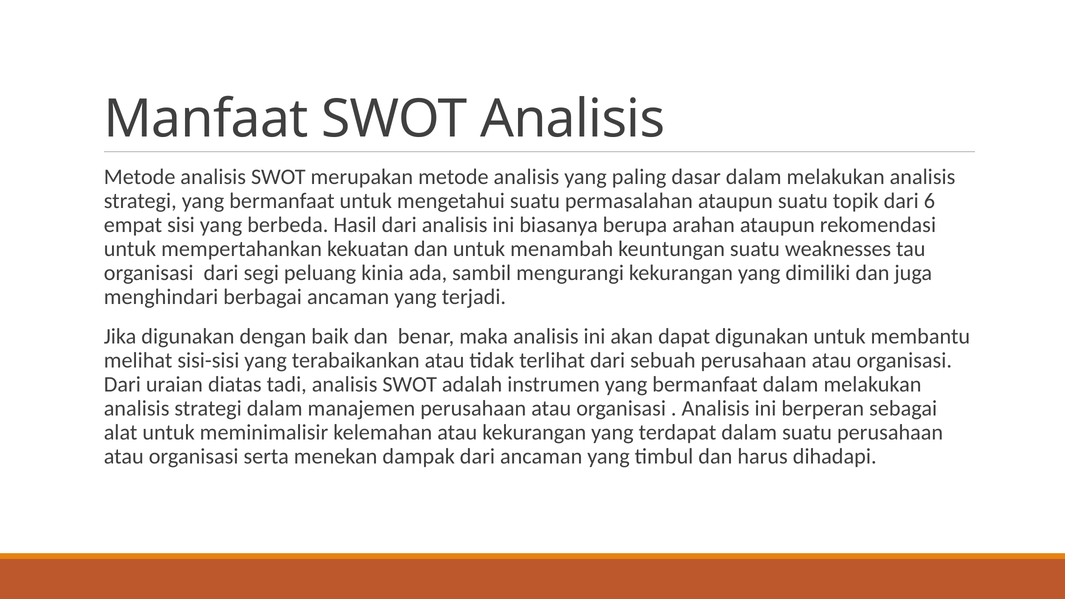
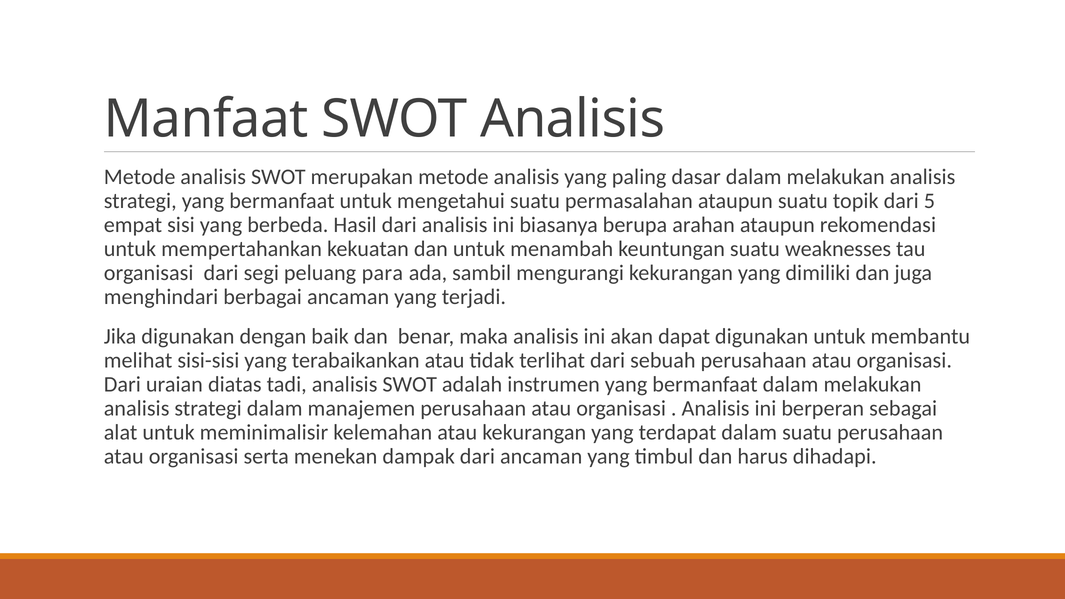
6: 6 -> 5
kinia: kinia -> para
